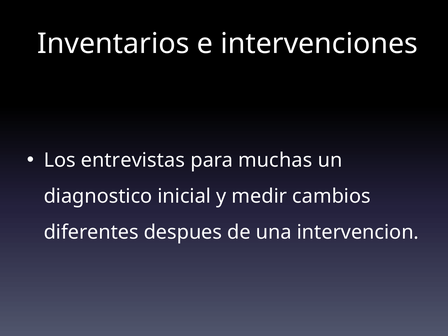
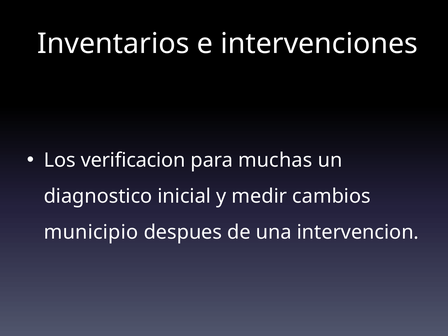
entrevistas: entrevistas -> verificacion
diferentes: diferentes -> municipio
